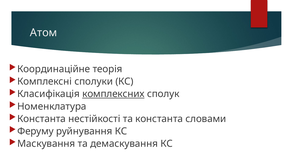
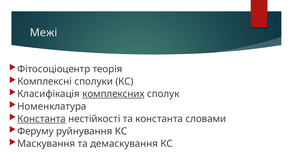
Атом: Атом -> Межі
Координаційне: Координаційне -> Фітосоціоцентр
Константа at (42, 119) underline: none -> present
